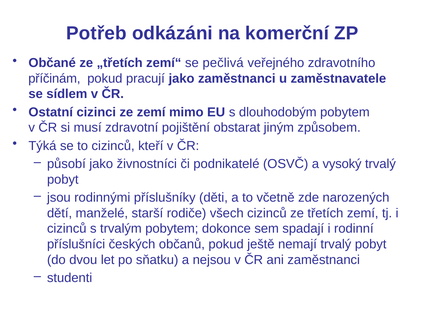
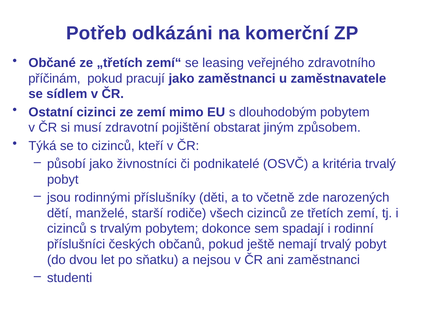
pečlivá: pečlivá -> leasing
vysoký: vysoký -> kritéria
